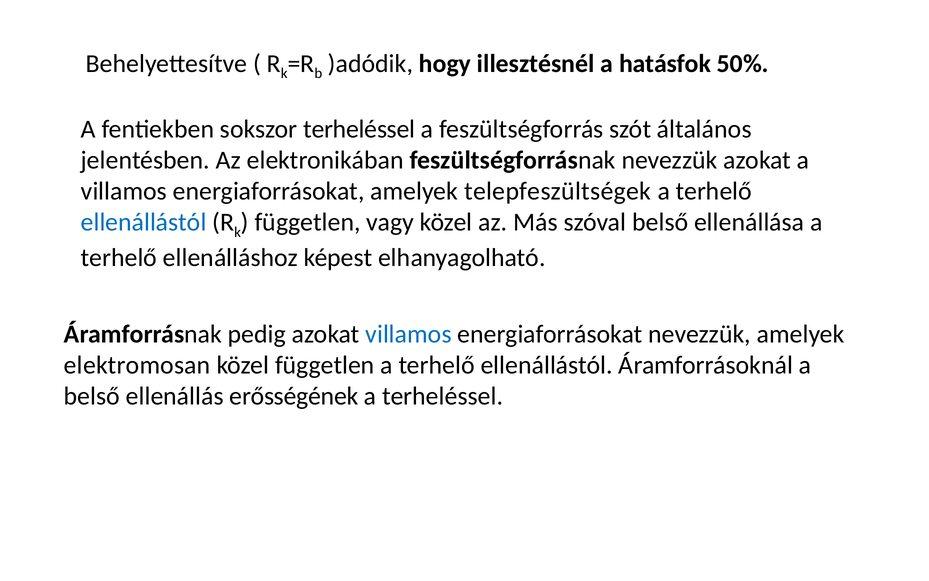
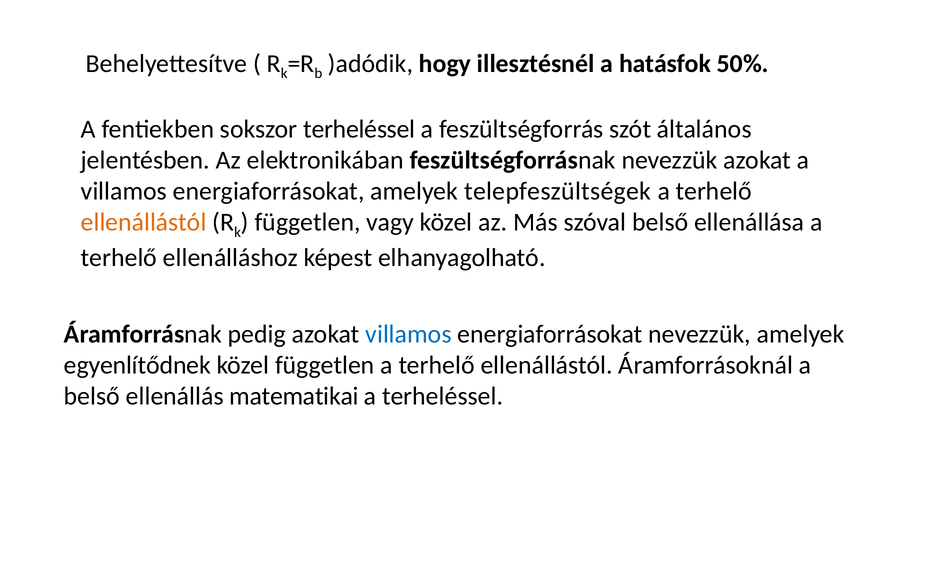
ellenállástól at (144, 222) colour: blue -> orange
elektromosan: elektromosan -> egyenlítődnek
erősségének: erősségének -> matematikai
